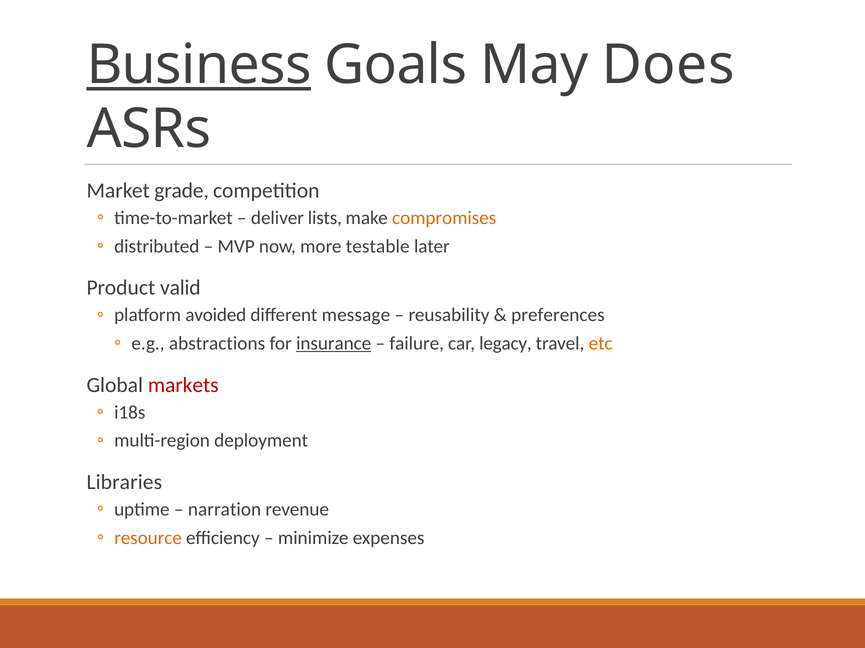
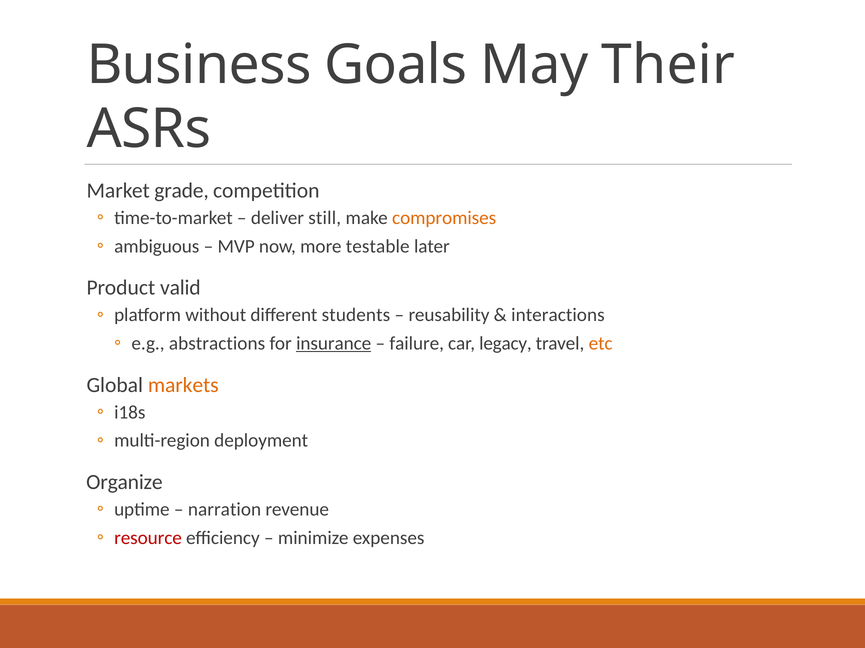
Business underline: present -> none
Does: Does -> Their
lists: lists -> still
distributed: distributed -> ambiguous
avoided: avoided -> without
message: message -> students
preferences: preferences -> interactions
markets colour: red -> orange
Libraries: Libraries -> Organize
resource colour: orange -> red
